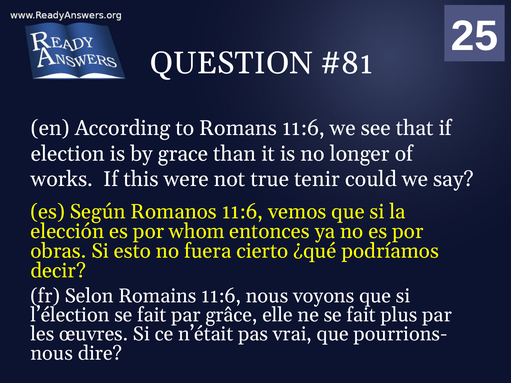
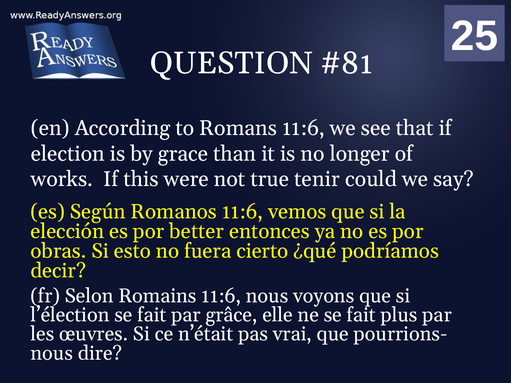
whom: whom -> better
